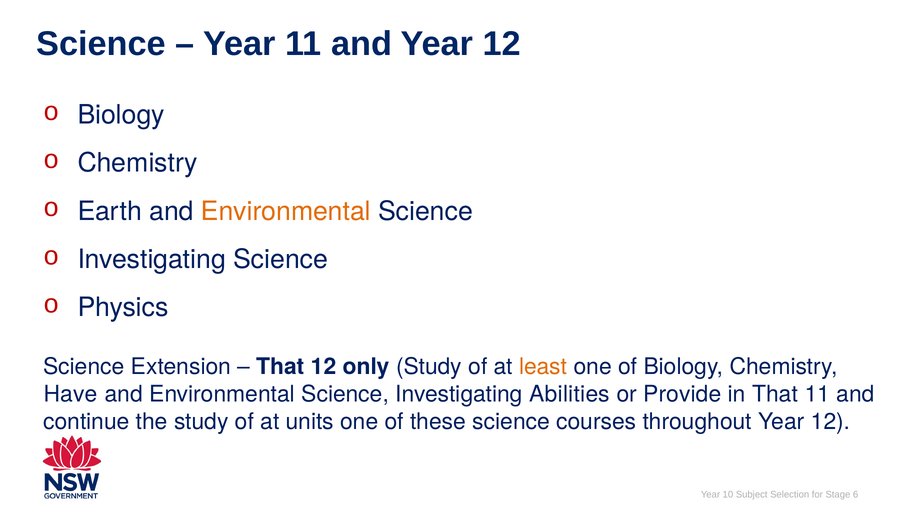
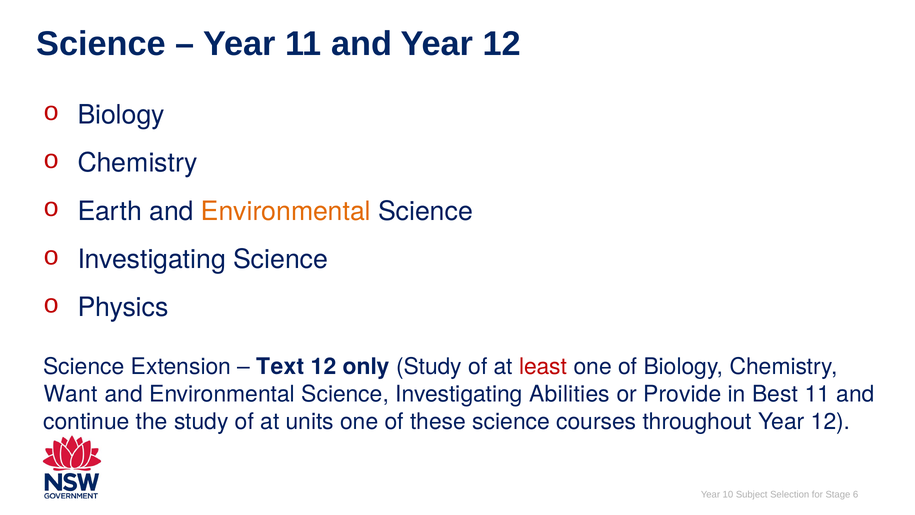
That at (280, 366): That -> Text
least colour: orange -> red
Have: Have -> Want
in That: That -> Best
